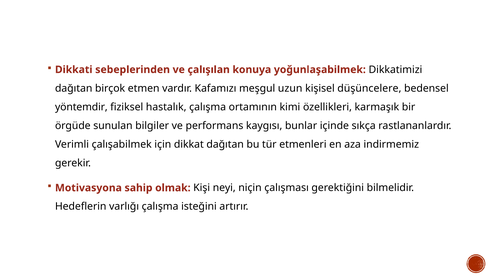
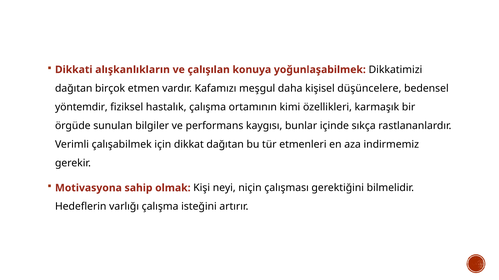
sebeplerinden: sebeplerinden -> alışkanlıkların
uzun: uzun -> daha
